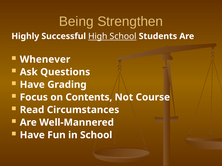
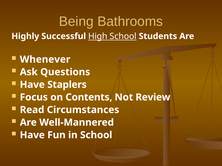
Strengthen: Strengthen -> Bathrooms
Grading: Grading -> Staplers
Course: Course -> Review
